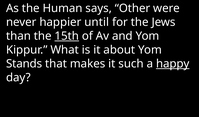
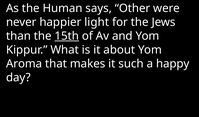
until: until -> light
Stands: Stands -> Aroma
happy underline: present -> none
